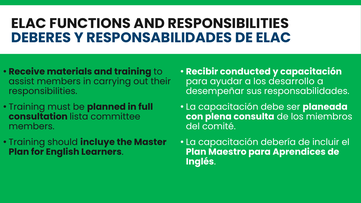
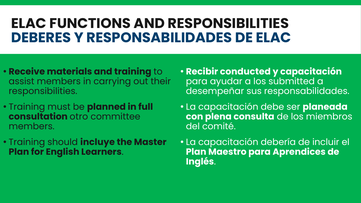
desarrollo: desarrollo -> submitted
lista: lista -> otro
